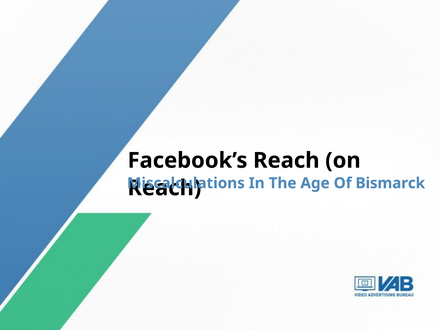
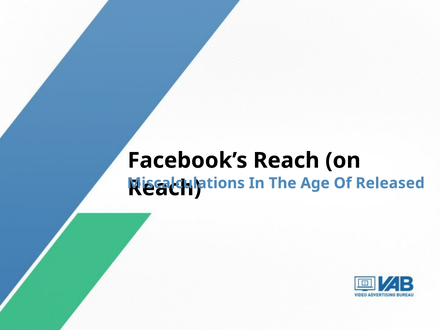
Bismarck: Bismarck -> Released
